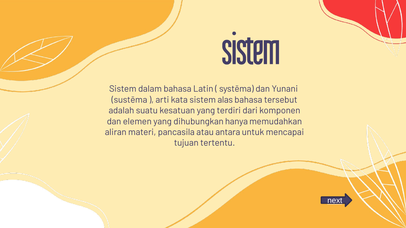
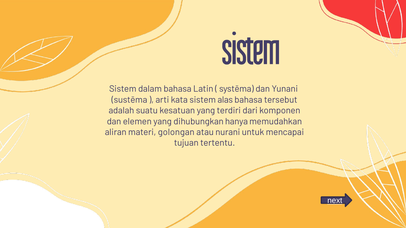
pancasila: pancasila -> golongan
antara: antara -> nurani
